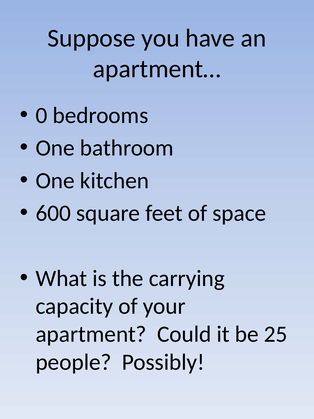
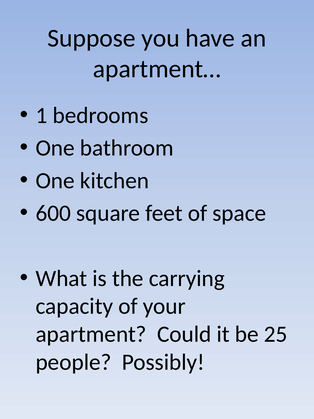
0: 0 -> 1
